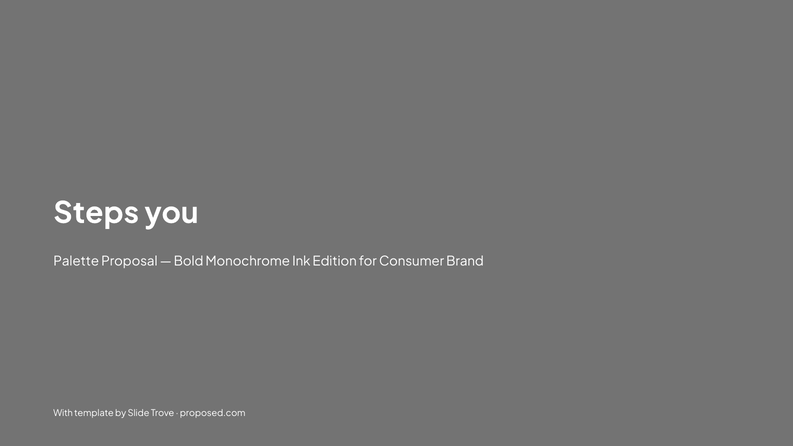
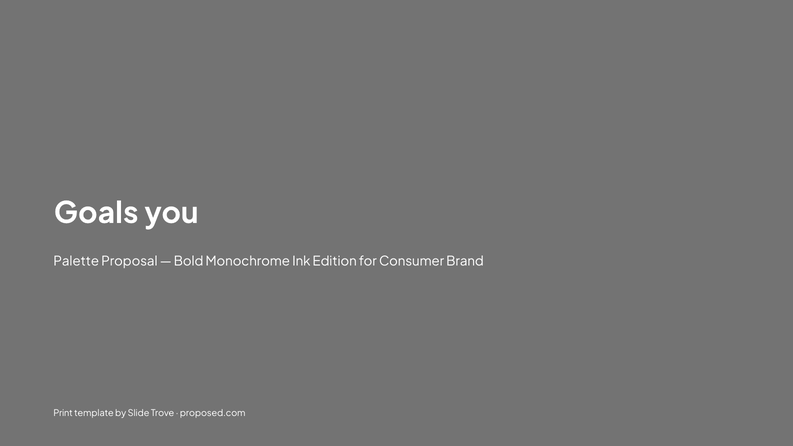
Steps: Steps -> Goals
With: With -> Print
